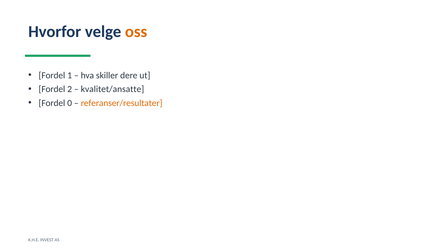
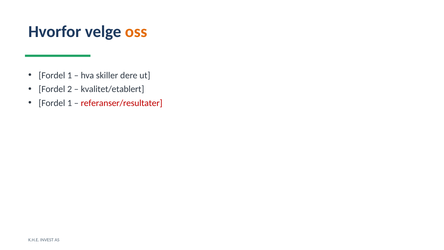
kvalitet/ansatte: kvalitet/ansatte -> kvalitet/etablert
0 at (70, 103): 0 -> 1
referanser/resultater colour: orange -> red
